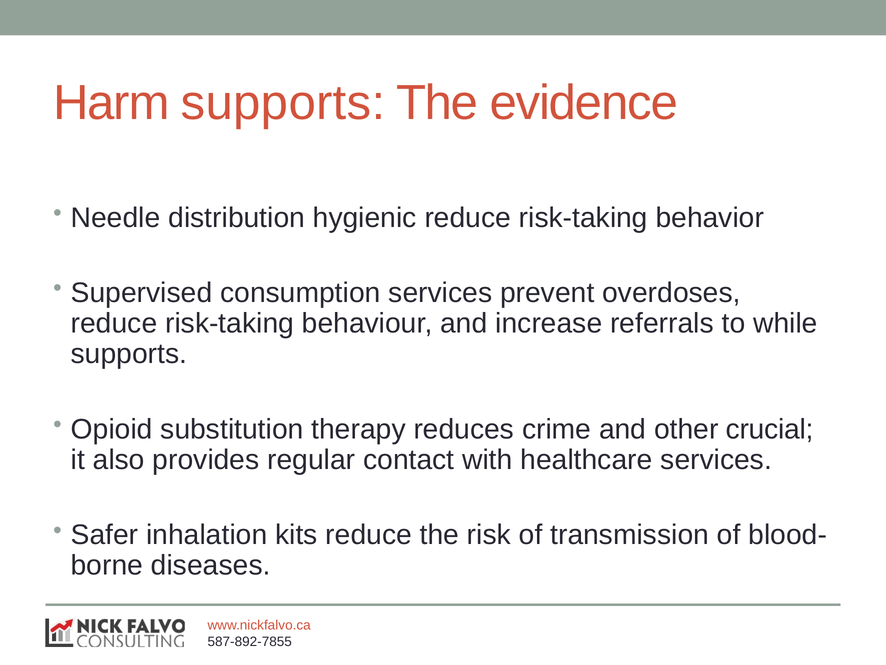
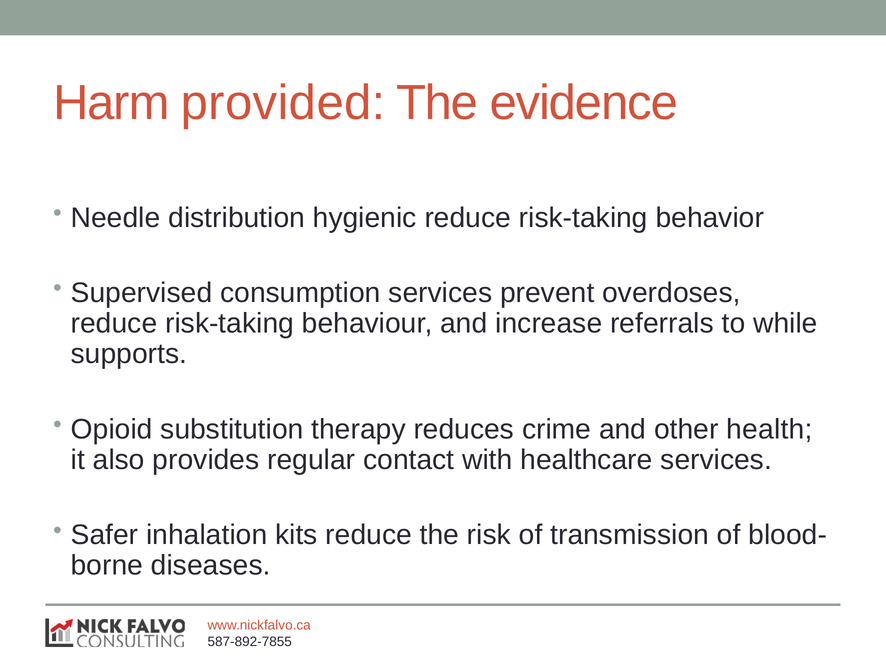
Harm supports: supports -> provided
crucial: crucial -> health
